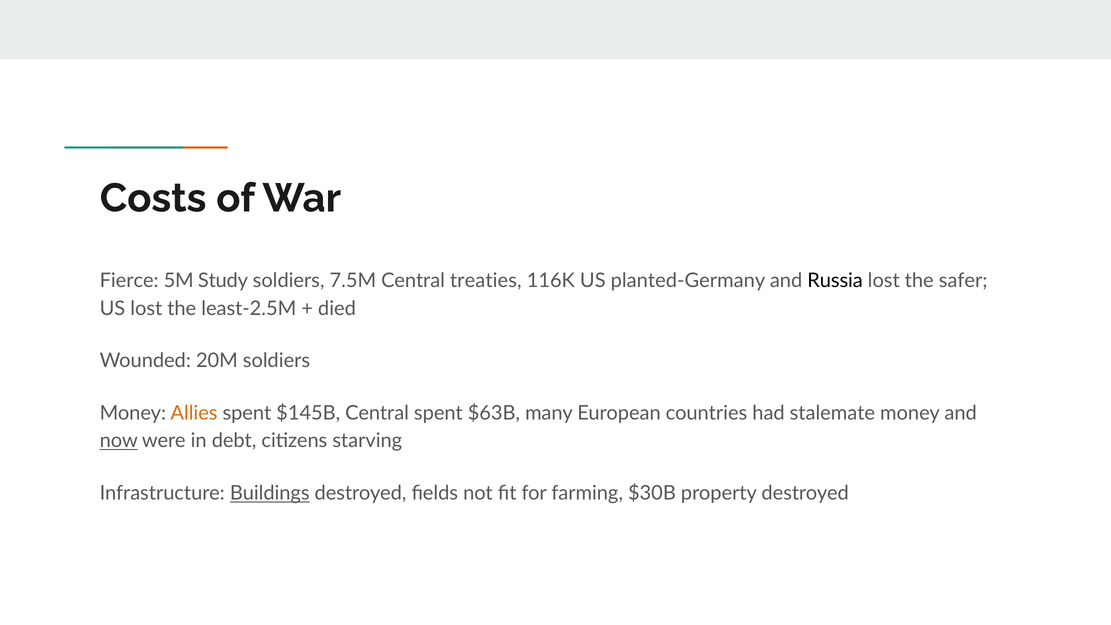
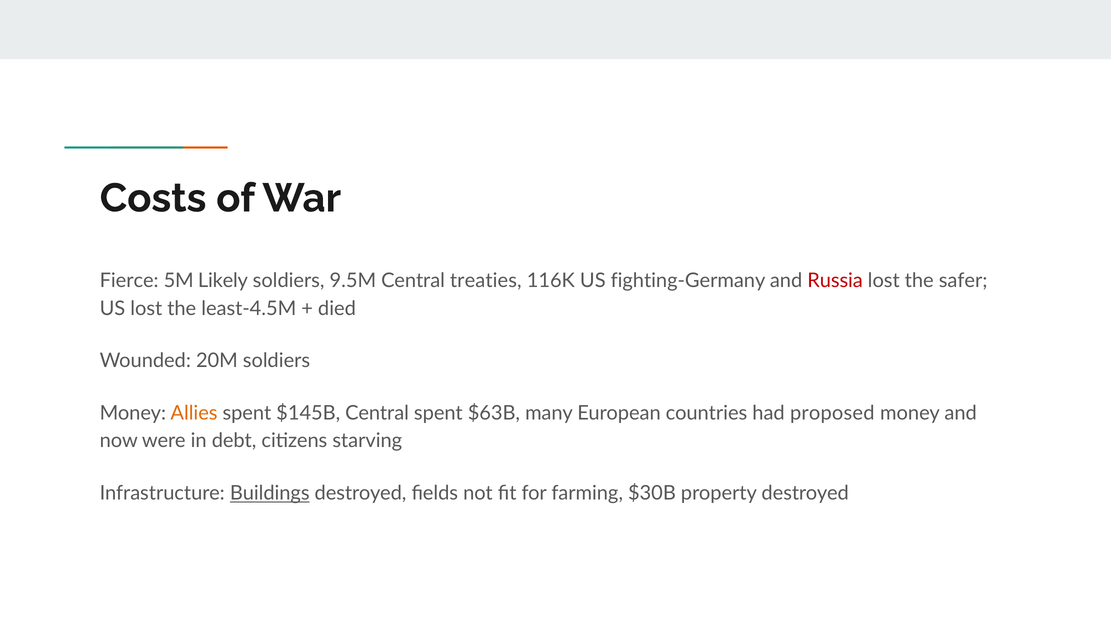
Study: Study -> Likely
7.5M: 7.5M -> 9.5M
planted-Germany: planted-Germany -> fighting-Germany
Russia colour: black -> red
least-2.5M: least-2.5M -> least-4.5M
stalemate: stalemate -> proposed
now underline: present -> none
